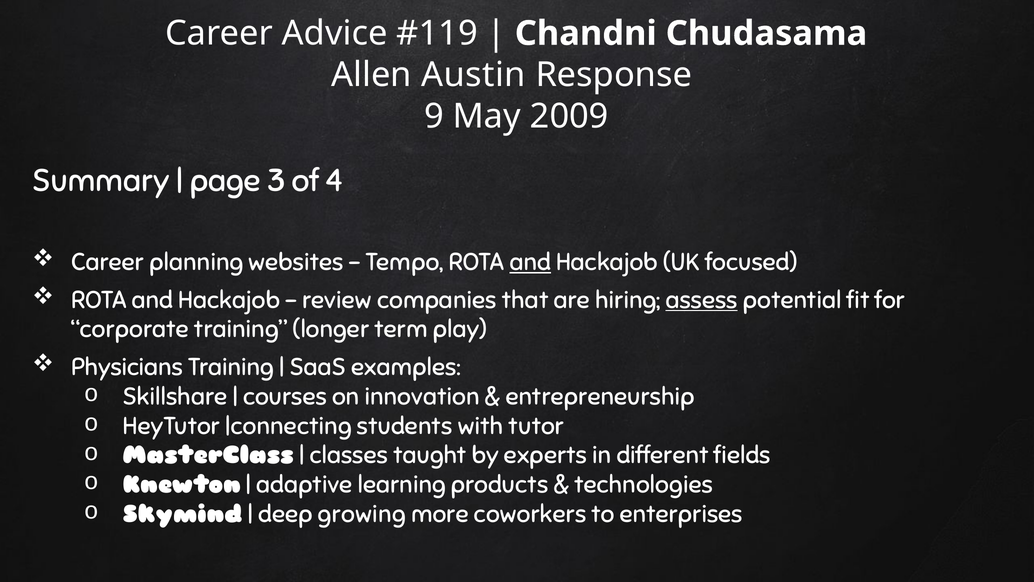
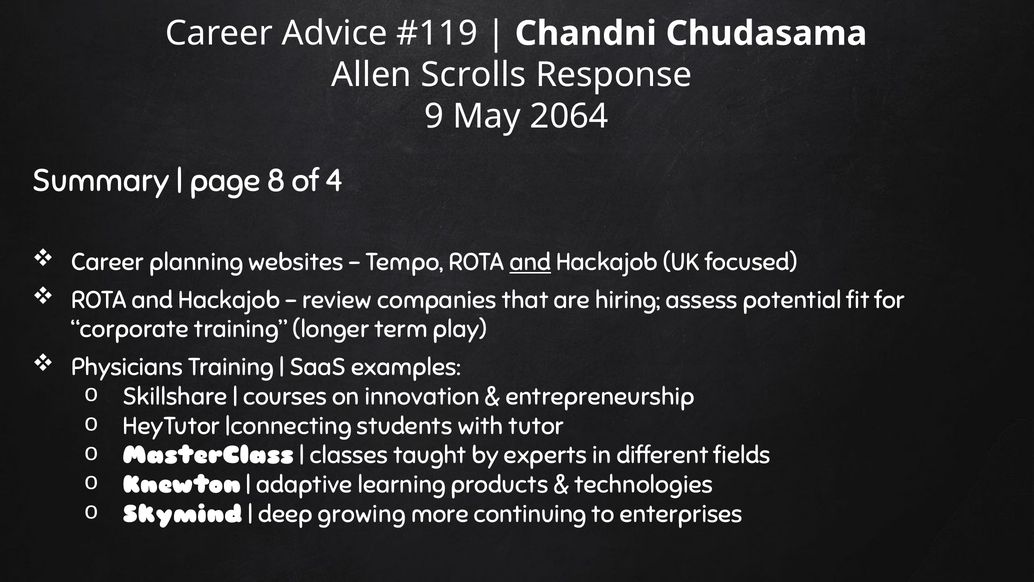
Austin: Austin -> Scrolls
2009: 2009 -> 2064
3: 3 -> 8
assess underline: present -> none
coworkers: coworkers -> continuing
